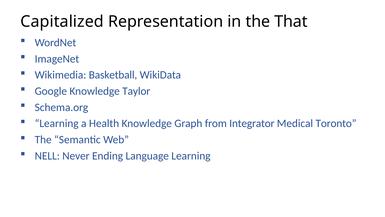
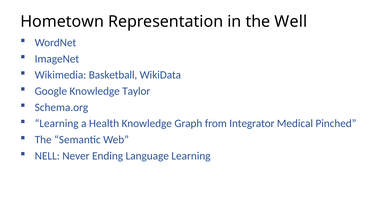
Capitalized: Capitalized -> Hometown
That: That -> Well
Toronto: Toronto -> Pinched
